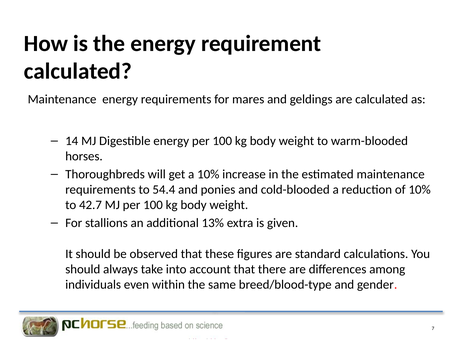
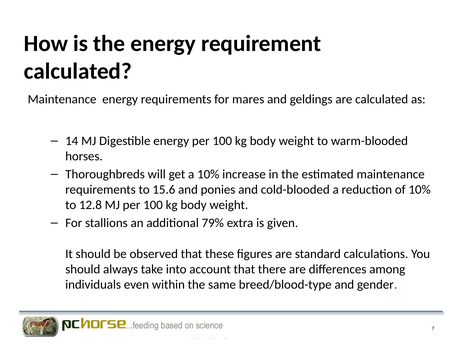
54.4: 54.4 -> 15.6
42.7: 42.7 -> 12.8
13%: 13% -> 79%
